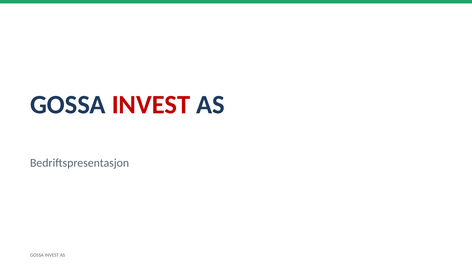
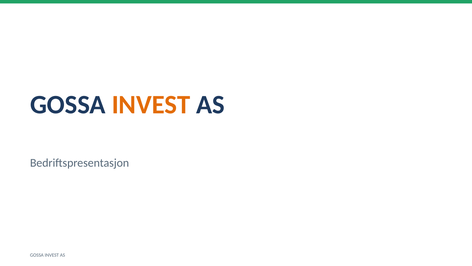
INVEST at (151, 105) colour: red -> orange
